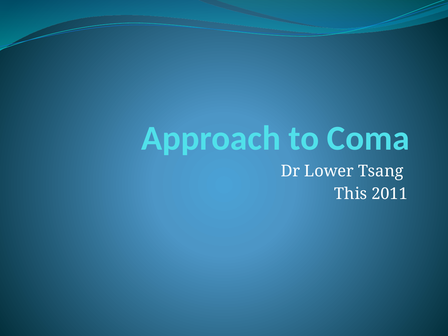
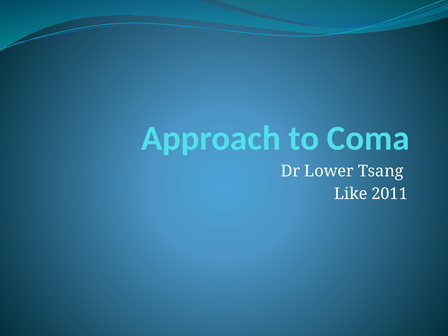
This: This -> Like
